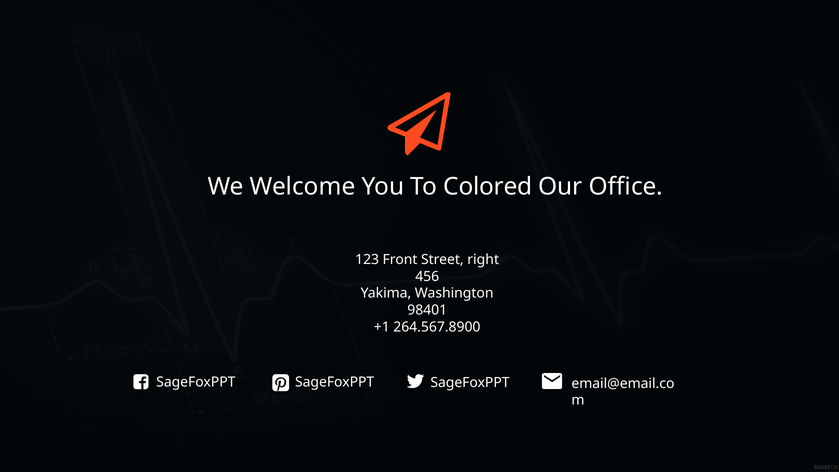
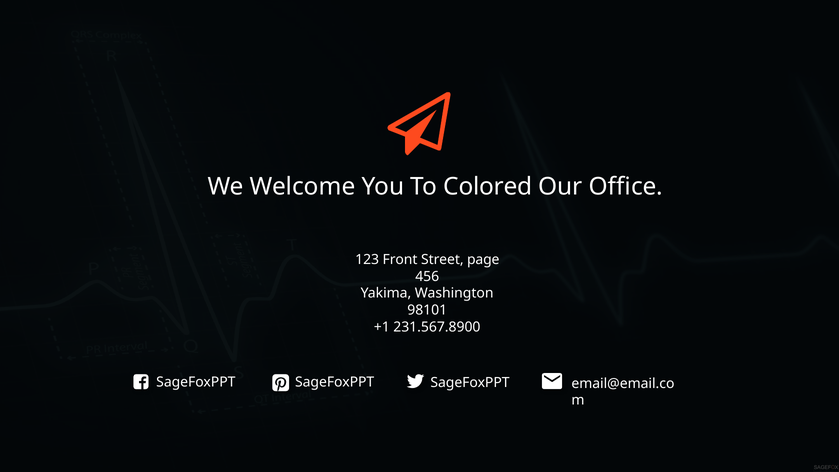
right: right -> page
98401: 98401 -> 98101
264.567.8900: 264.567.8900 -> 231.567.8900
